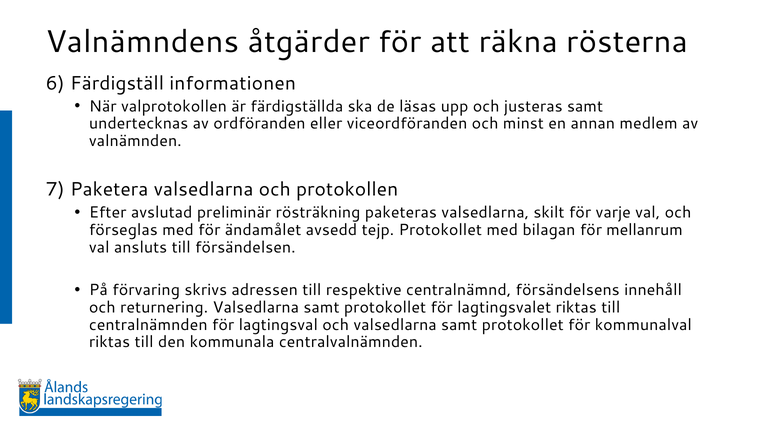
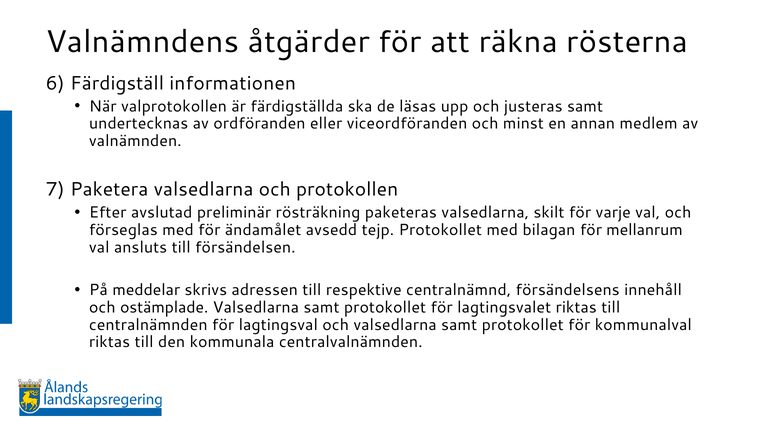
förvaring: förvaring -> meddelar
returnering: returnering -> ostämplade
